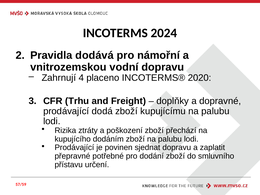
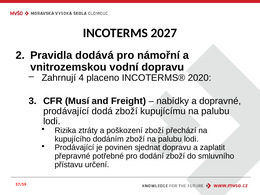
2024: 2024 -> 2027
Trhu: Trhu -> Musí
doplňky: doplňky -> nabídky
